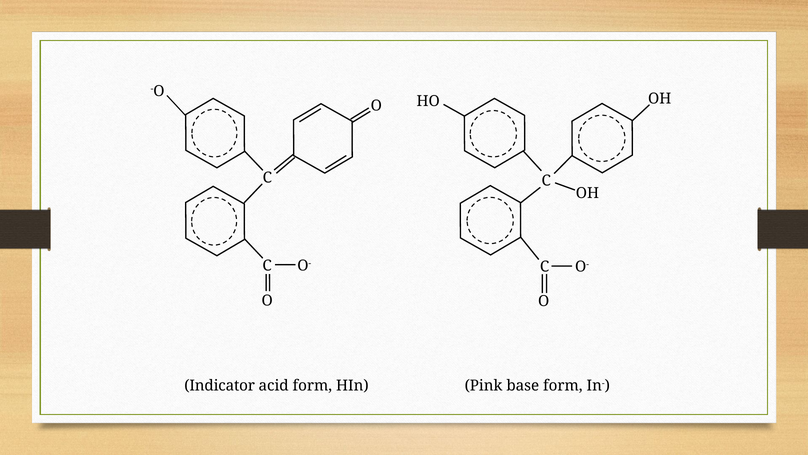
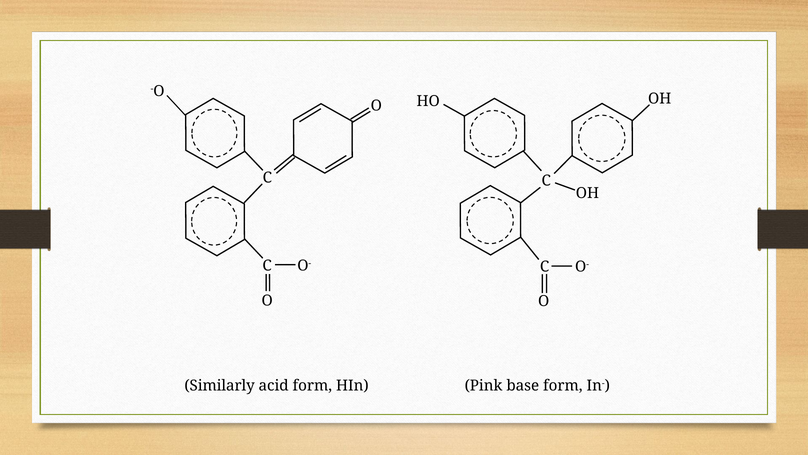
Indicator: Indicator -> Similarly
